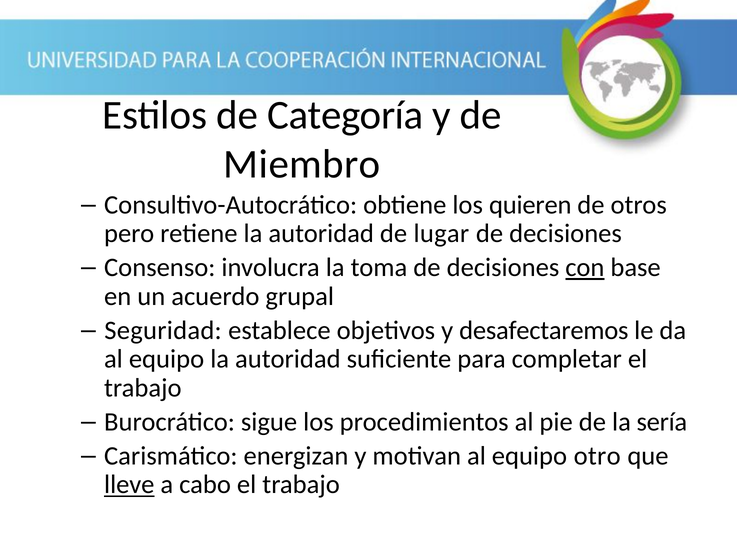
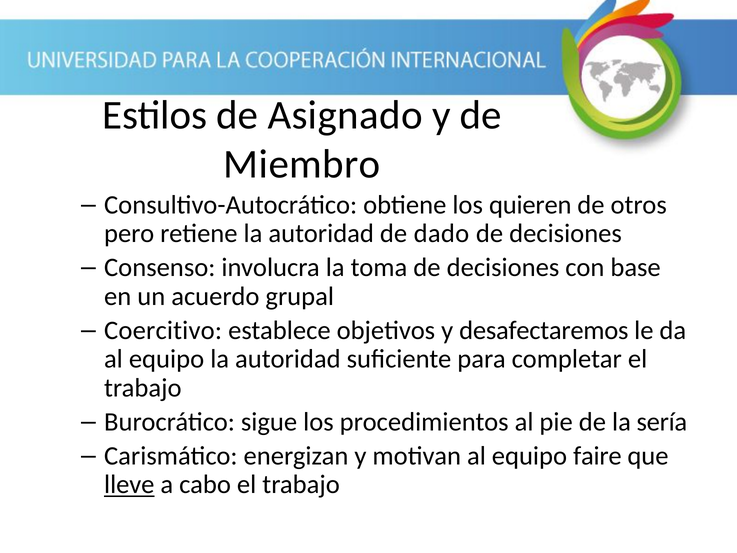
Categoría: Categoría -> Asignado
lugar: lugar -> dado
con underline: present -> none
Seguridad: Seguridad -> Coercitivo
otro: otro -> faire
